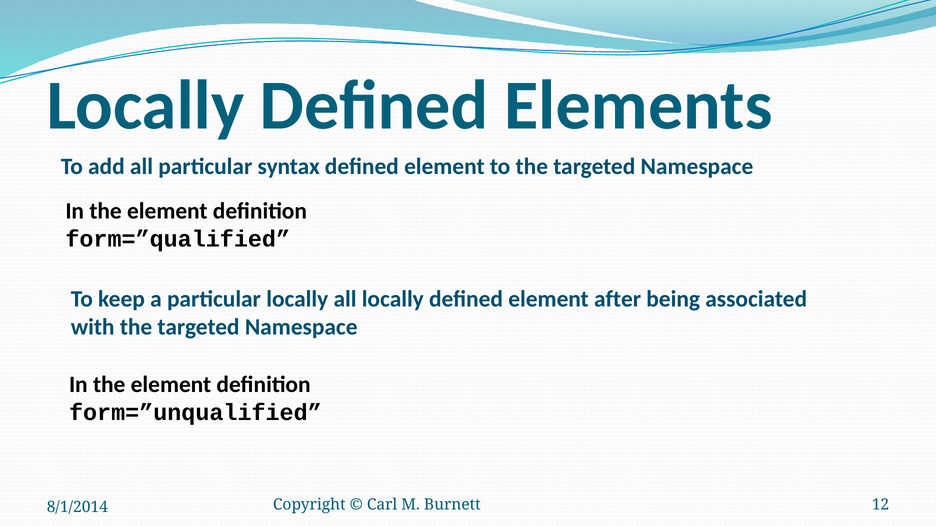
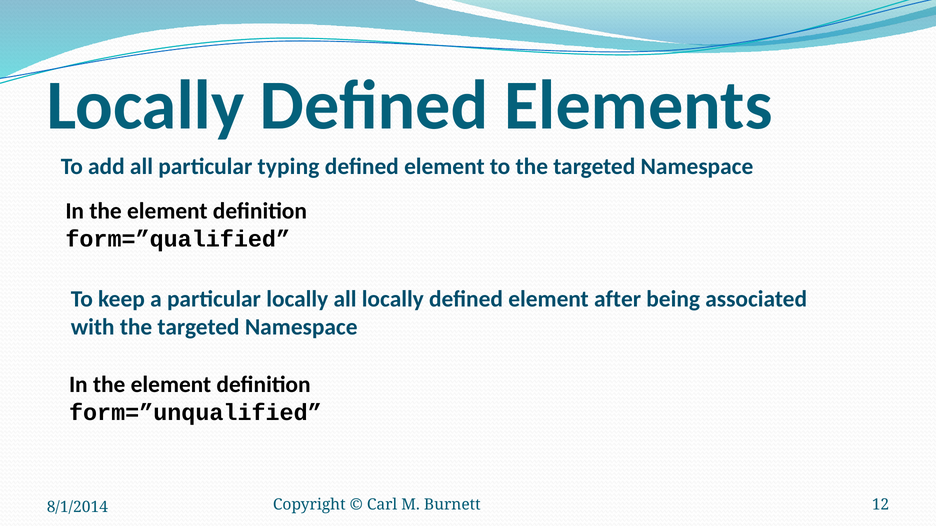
syntax: syntax -> typing
